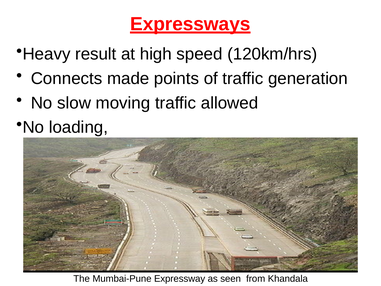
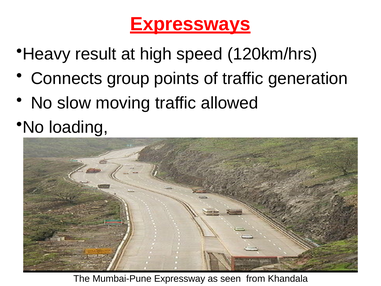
made: made -> group
